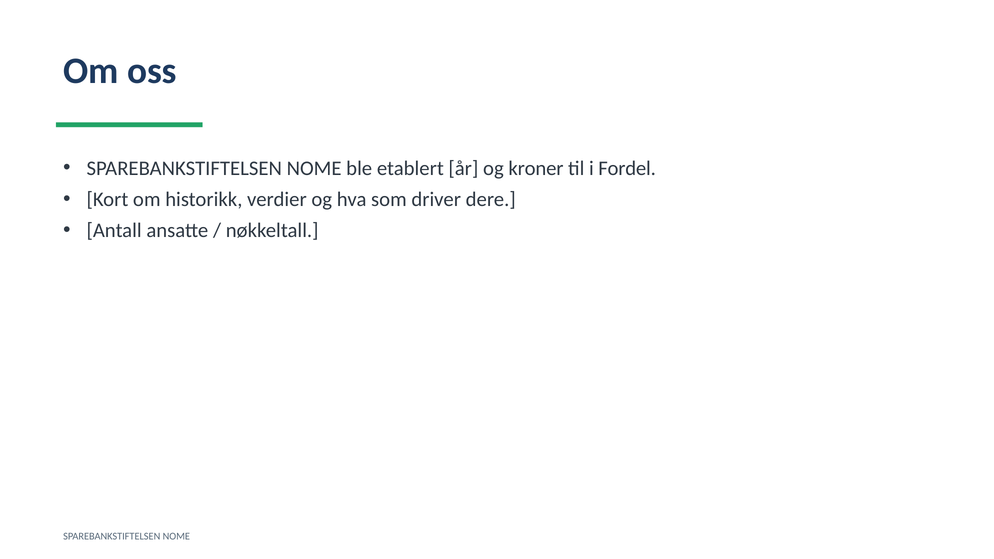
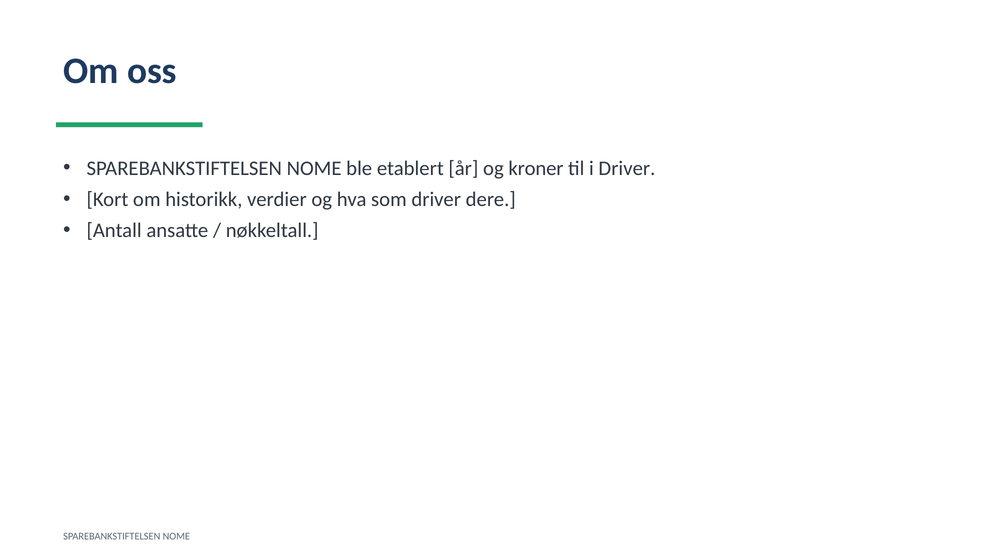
i Fordel: Fordel -> Driver
